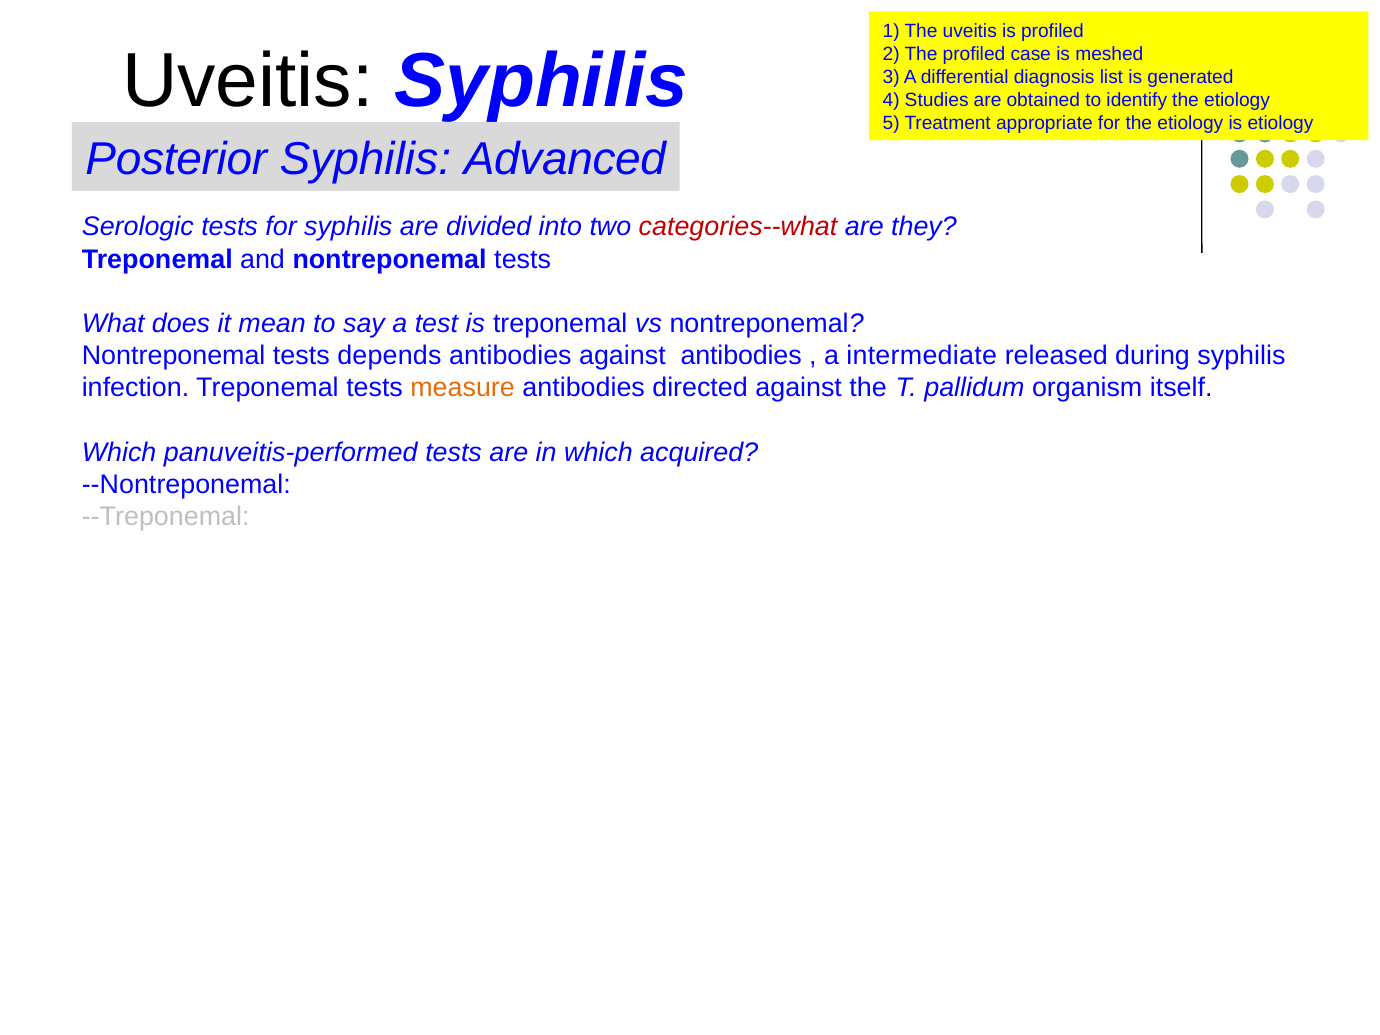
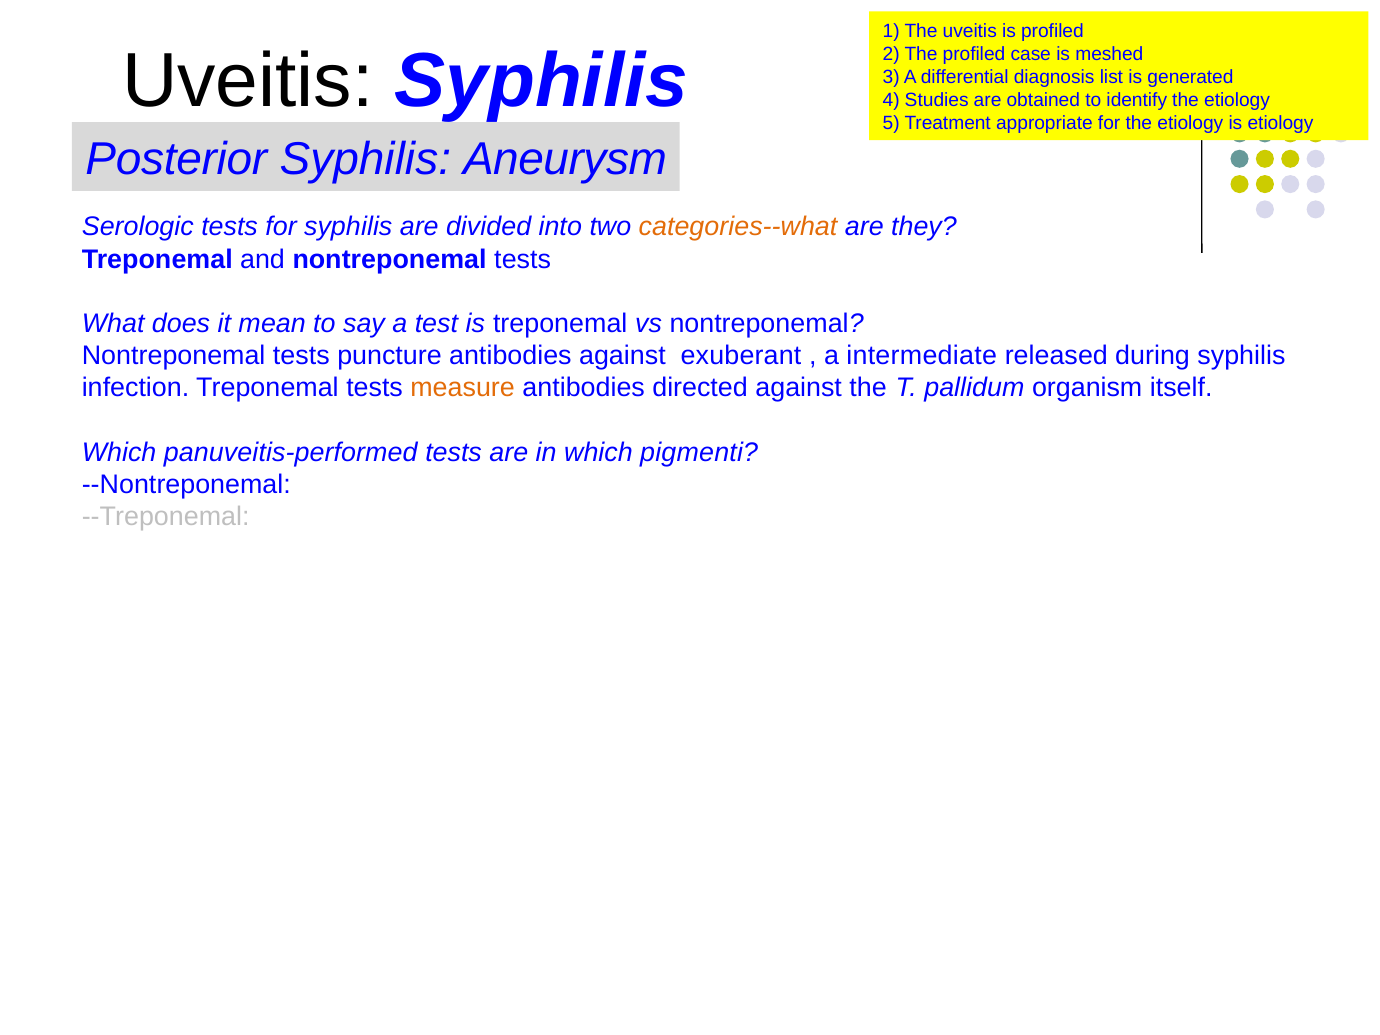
Advanced: Advanced -> Aneurysm
categories--what colour: red -> orange
depends: depends -> puncture
against antibodies: antibodies -> exuberant
acquired: acquired -> pigmenti
